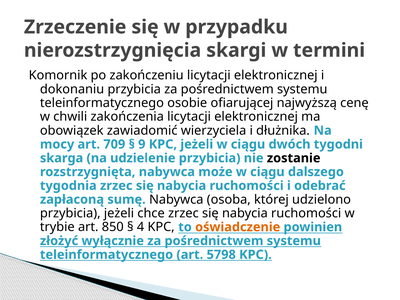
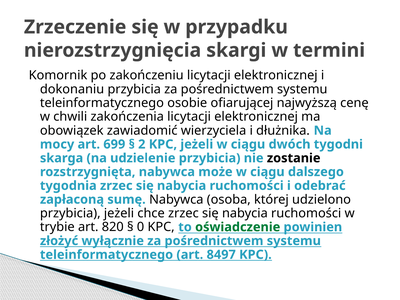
709: 709 -> 699
9: 9 -> 2
850: 850 -> 820
4: 4 -> 0
oświadczenie colour: orange -> green
5798: 5798 -> 8497
